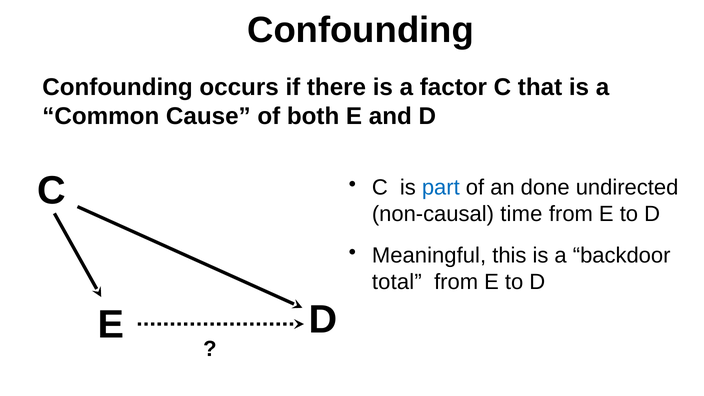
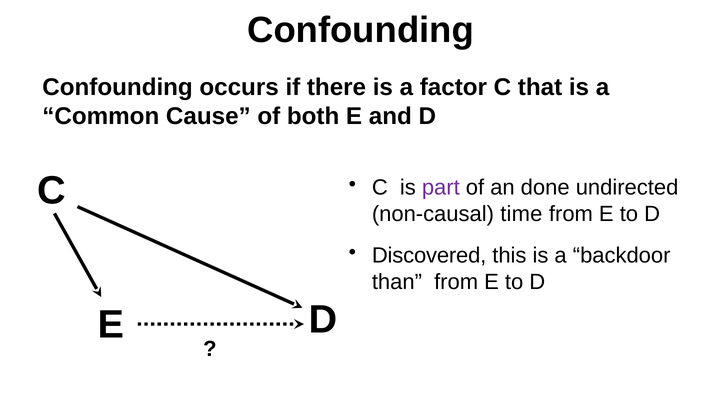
part colour: blue -> purple
Meaningful: Meaningful -> Discovered
total: total -> than
